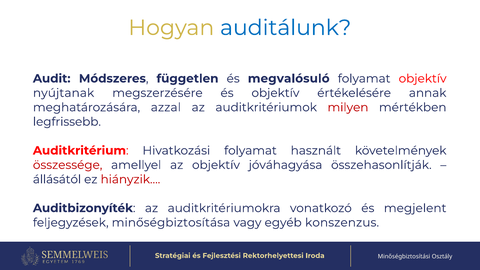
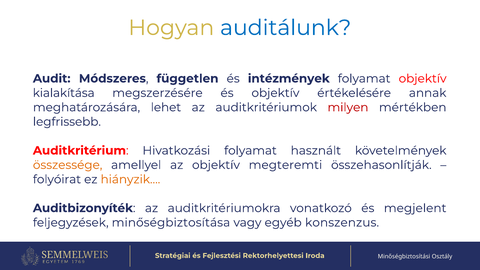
megvalósuló: megvalósuló -> intézmények
nyújtanak: nyújtanak -> kialakítása
azzal: azzal -> lehet
összessége colour: red -> orange
jóváhagyása: jóváhagyása -> megteremti
állásától: állásától -> folyóirat
hiányzik… colour: red -> orange
